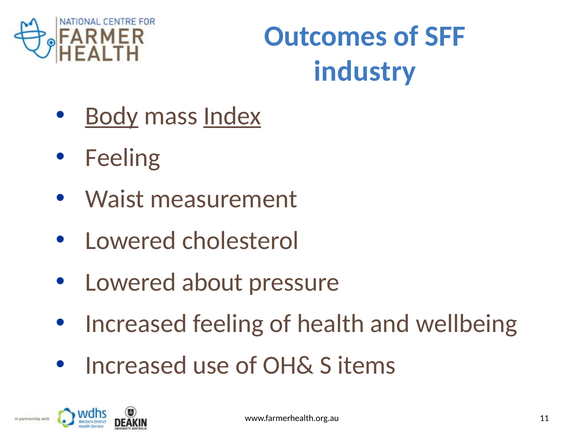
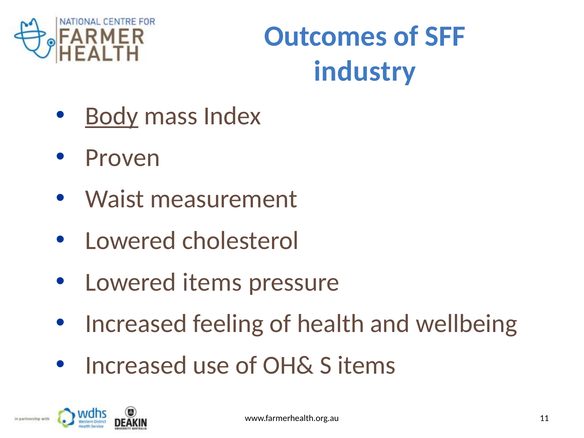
Index underline: present -> none
Feeling at (123, 158): Feeling -> Proven
Lowered about: about -> items
